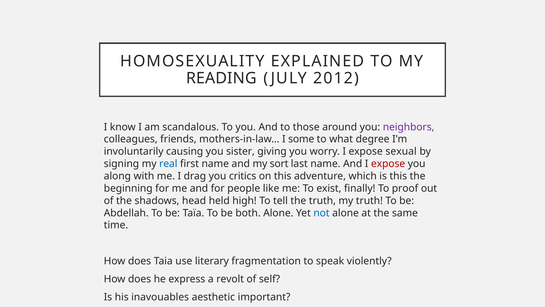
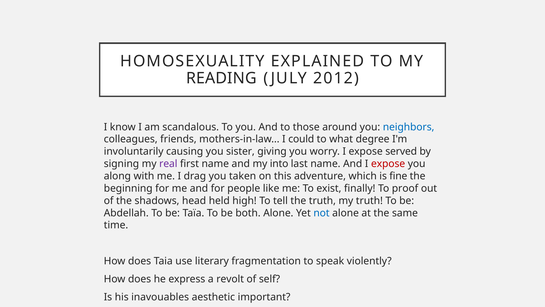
neighbors colour: purple -> blue
some: some -> could
sexual: sexual -> served
real colour: blue -> purple
sort: sort -> into
critics: critics -> taken
is this: this -> fine
